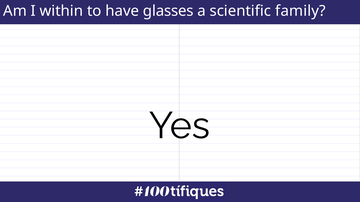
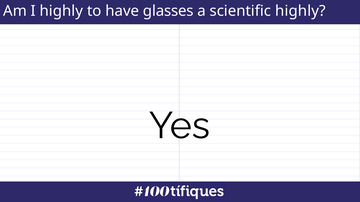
I within: within -> highly
scientific family: family -> highly
